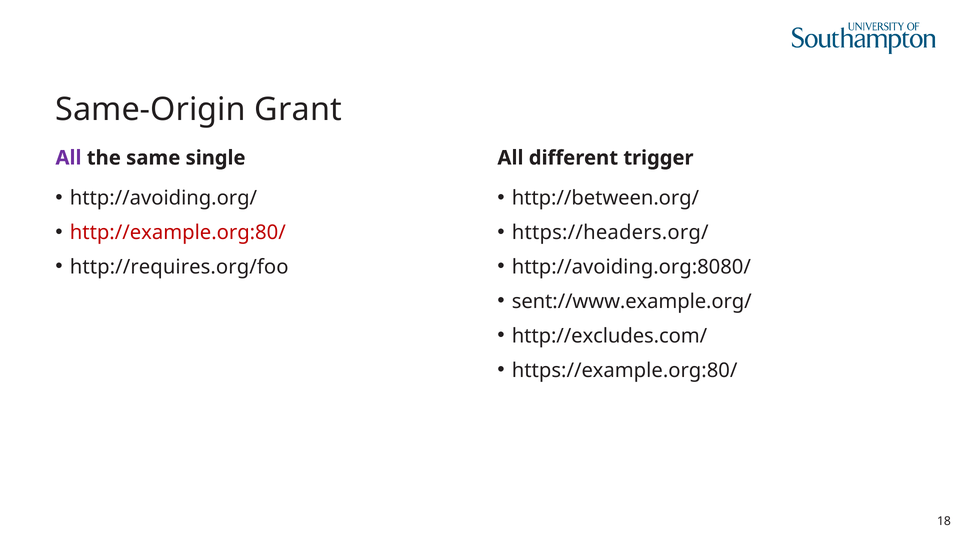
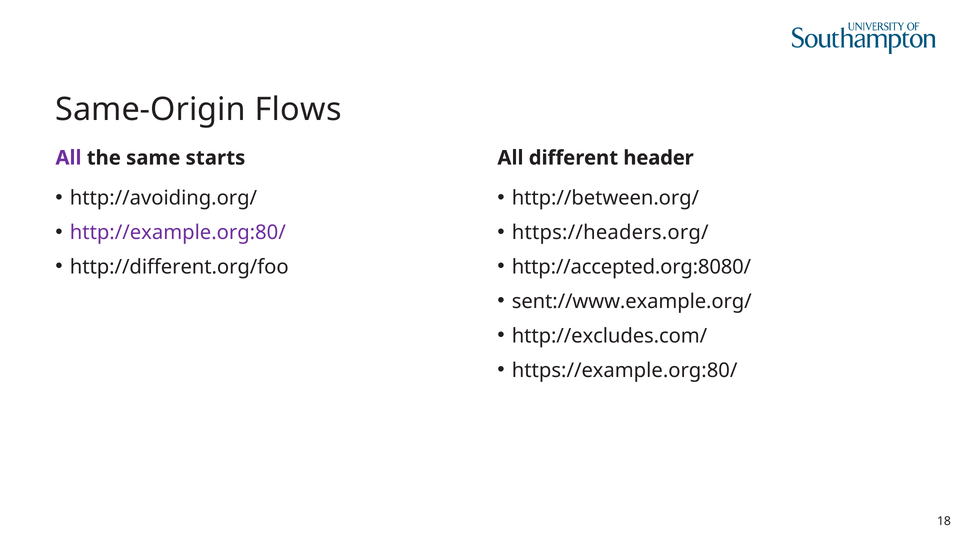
Grant: Grant -> Flows
single: single -> starts
trigger: trigger -> header
http://example.org:80/ colour: red -> purple
http://requires.org/foo: http://requires.org/foo -> http://different.org/foo
http://avoiding.org:8080/: http://avoiding.org:8080/ -> http://accepted.org:8080/
